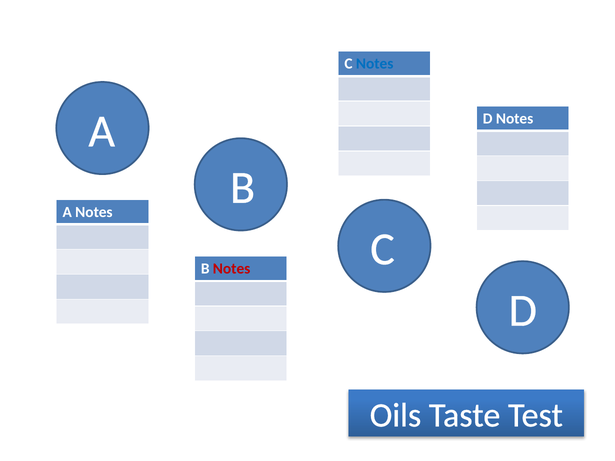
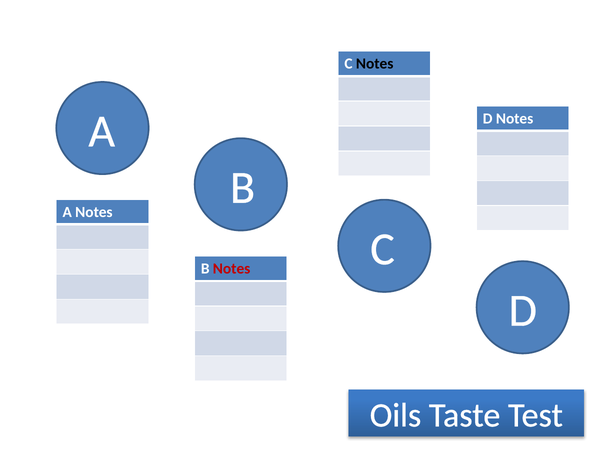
Notes at (375, 64) colour: blue -> black
